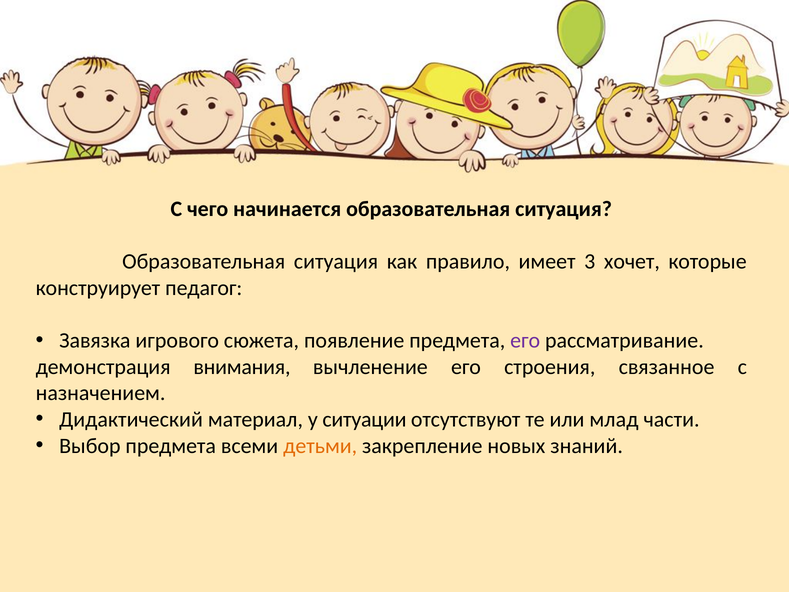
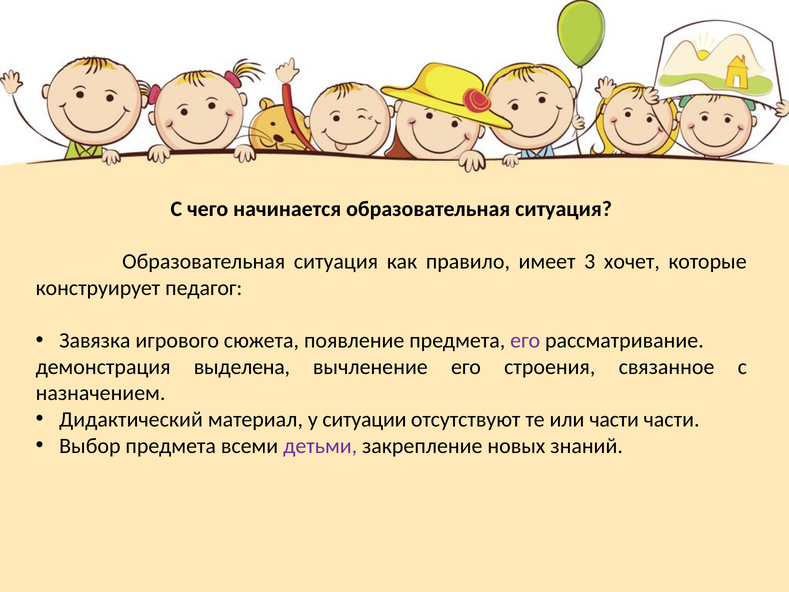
внимания: внимания -> выделена
или млад: млад -> части
детьми colour: orange -> purple
